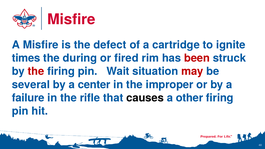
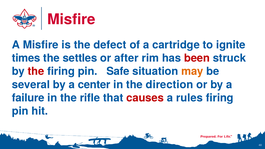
during: during -> settles
fired: fired -> after
Wait: Wait -> Safe
may colour: red -> orange
improper: improper -> direction
causes colour: black -> red
other: other -> rules
